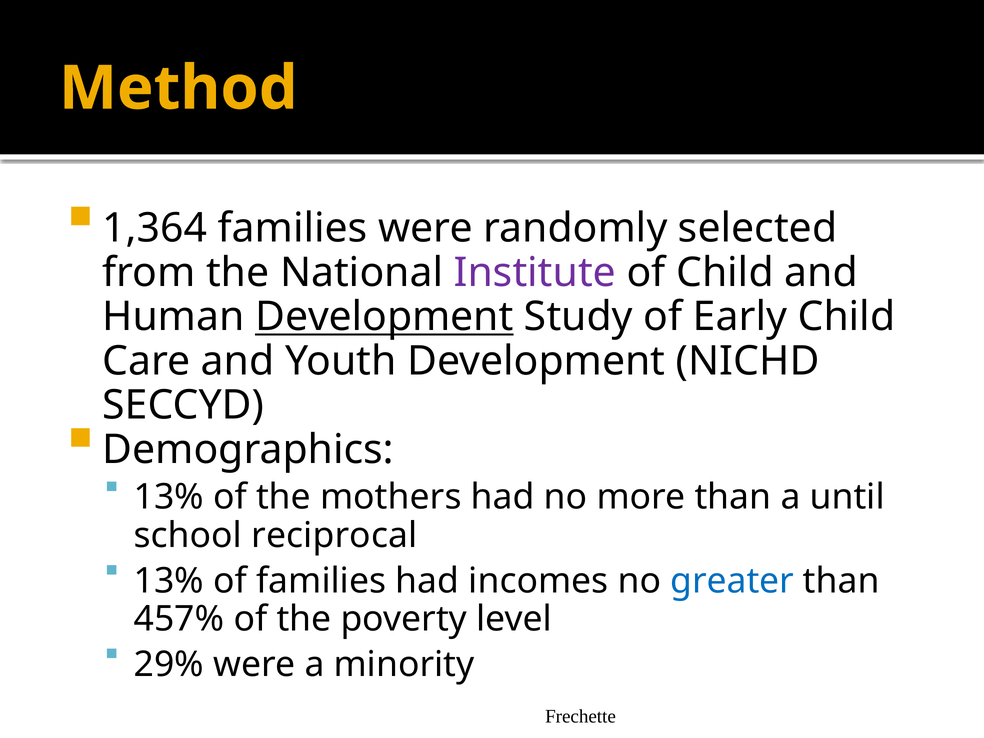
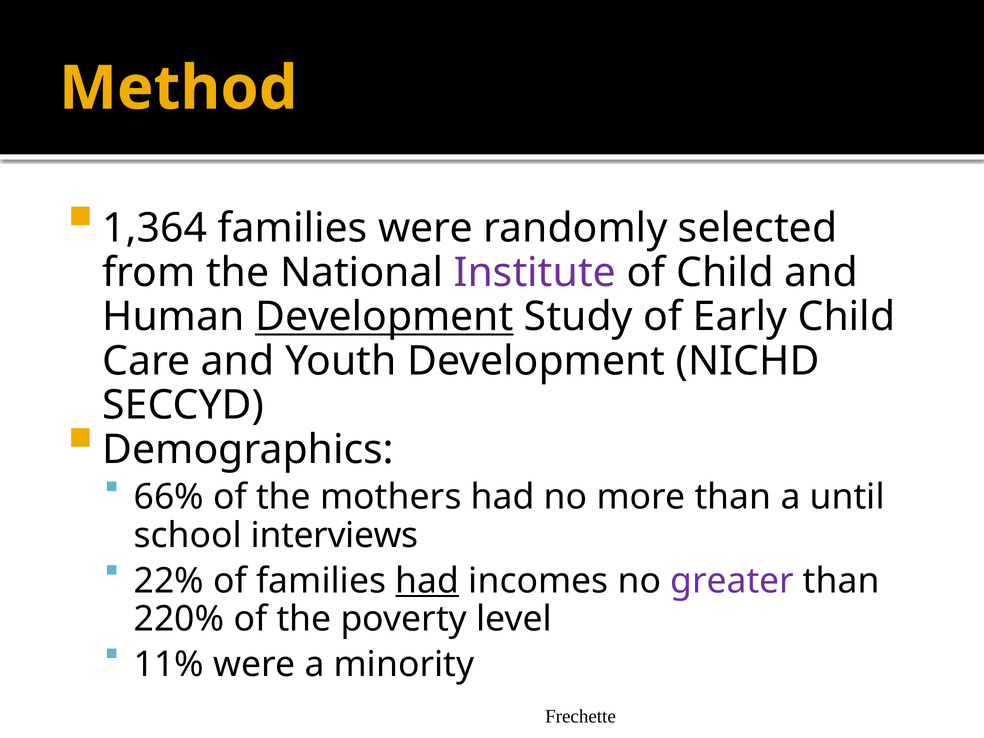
13% at (169, 497): 13% -> 66%
reciprocal: reciprocal -> interviews
13% at (169, 581): 13% -> 22%
had at (427, 581) underline: none -> present
greater colour: blue -> purple
457%: 457% -> 220%
29%: 29% -> 11%
